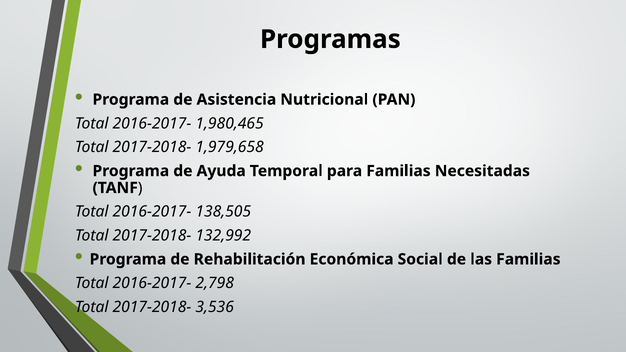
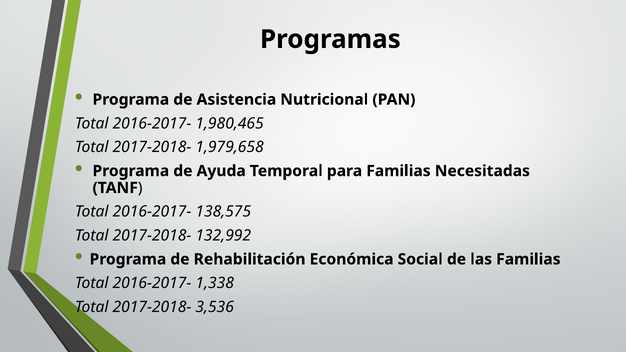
138,505: 138,505 -> 138,575
2,798: 2,798 -> 1,338
